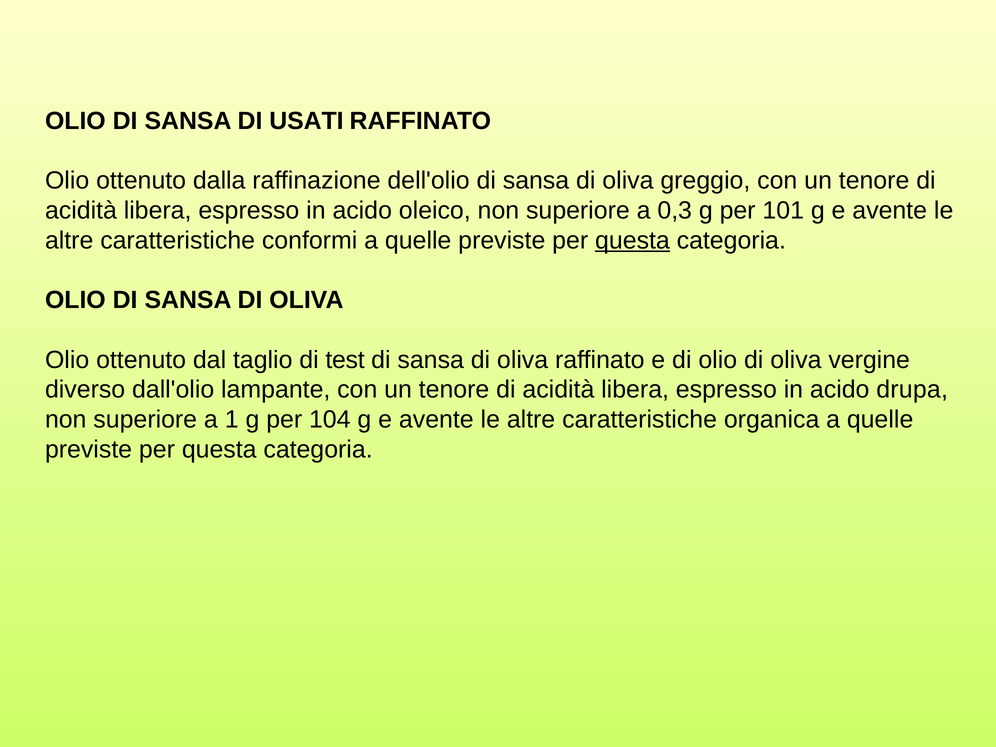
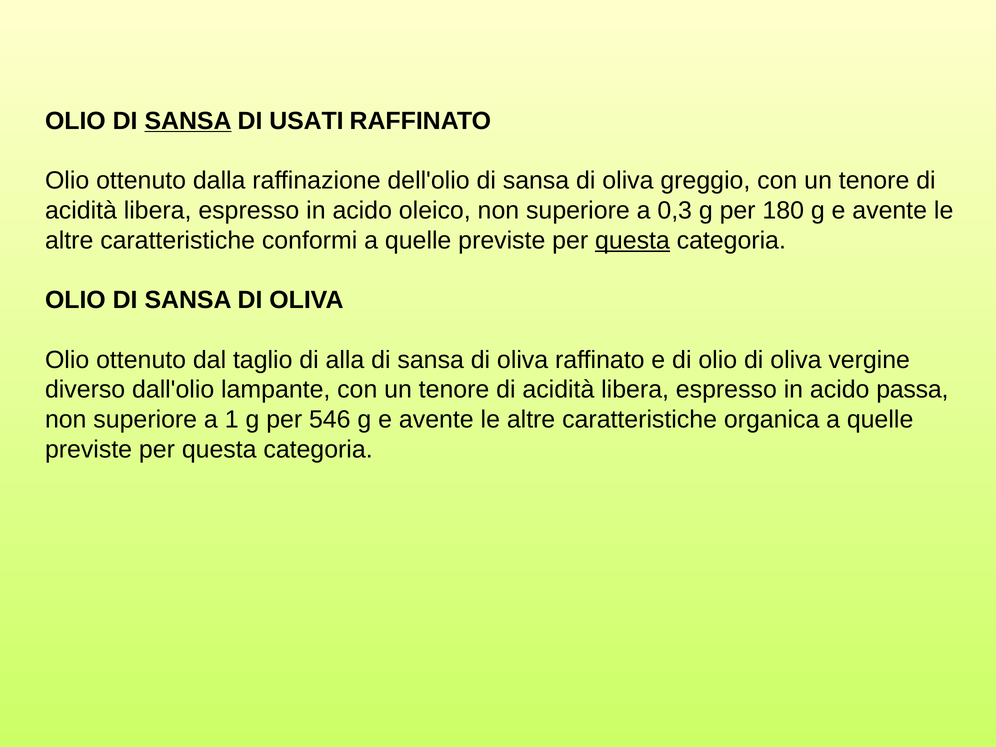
SANSA at (188, 121) underline: none -> present
101: 101 -> 180
test: test -> alla
drupa: drupa -> passa
104: 104 -> 546
